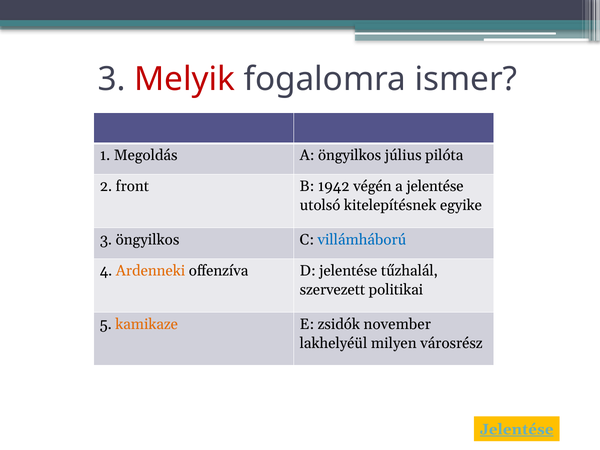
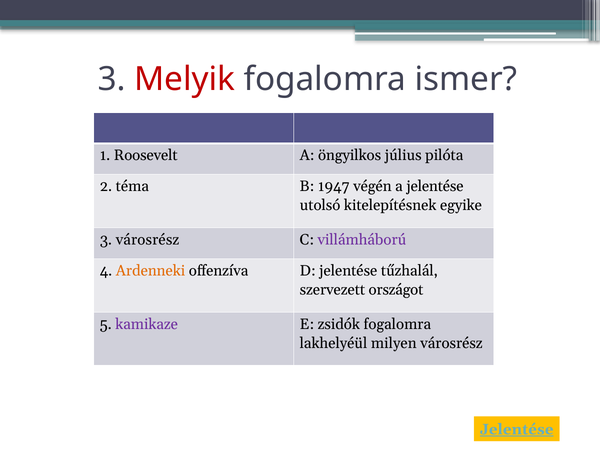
Megoldás: Megoldás -> Roosevelt
front: front -> téma
1942: 1942 -> 1947
3 öngyilkos: öngyilkos -> városrész
villámháború colour: blue -> purple
politikai: politikai -> országot
kamikaze colour: orange -> purple
zsidók november: november -> fogalomra
